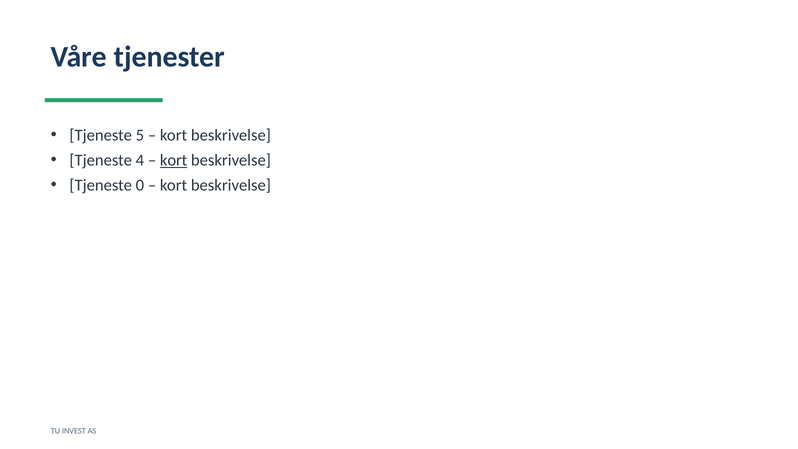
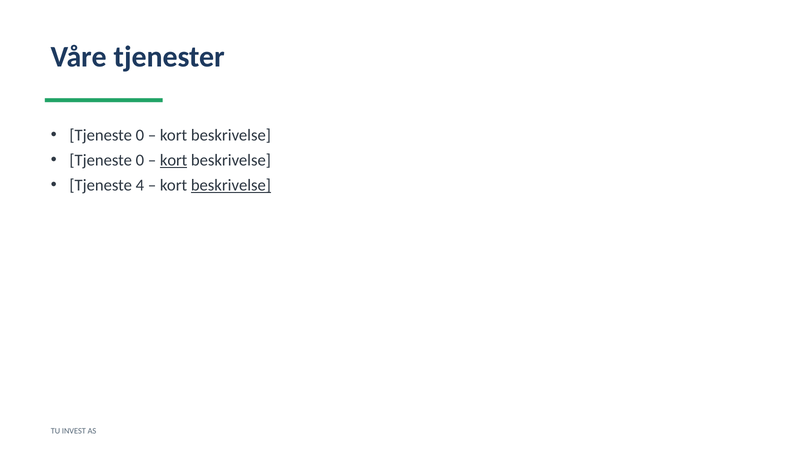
5 at (140, 135): 5 -> 0
4 at (140, 160): 4 -> 0
0: 0 -> 4
beskrivelse at (231, 185) underline: none -> present
